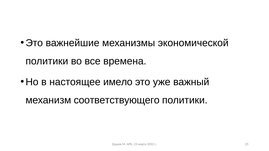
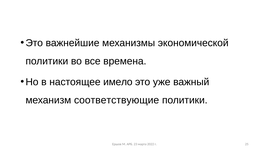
соответствующего: соответствующего -> соответствующие
